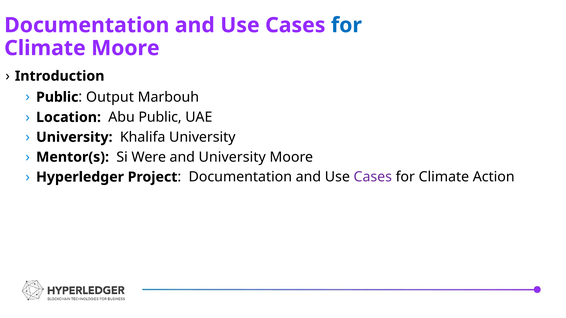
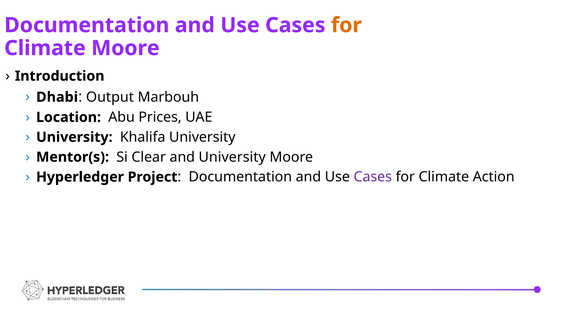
for at (346, 25) colour: blue -> orange
Public at (57, 97): Public -> Dhabi
Abu Public: Public -> Prices
Were: Were -> Clear
